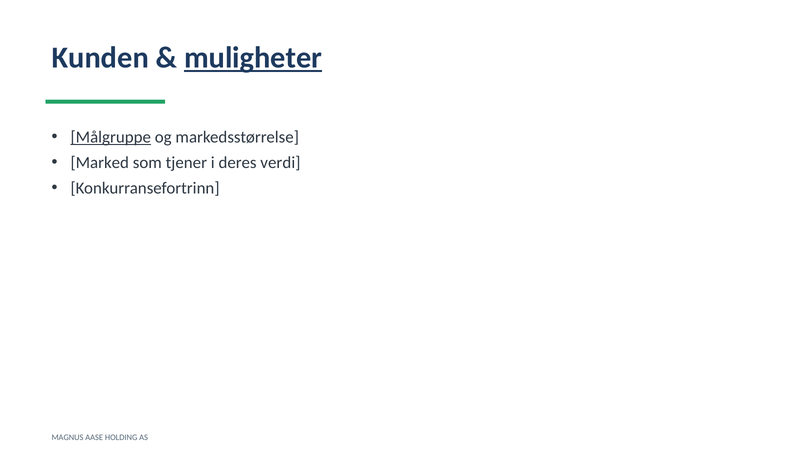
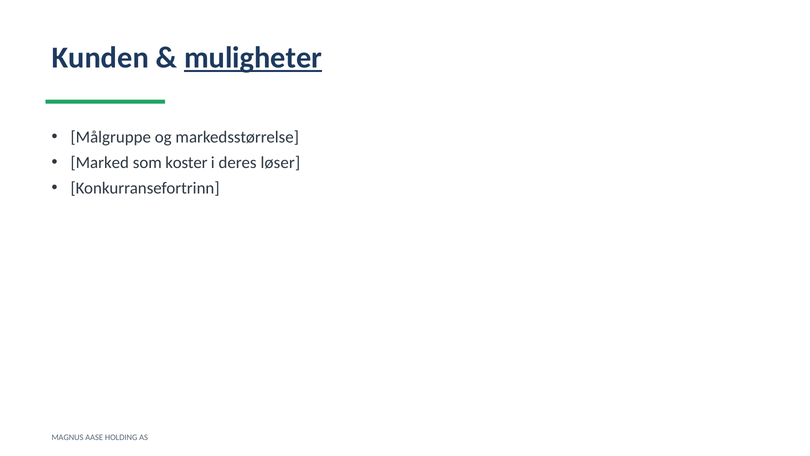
Målgruppe underline: present -> none
tjener: tjener -> koster
verdi: verdi -> løser
